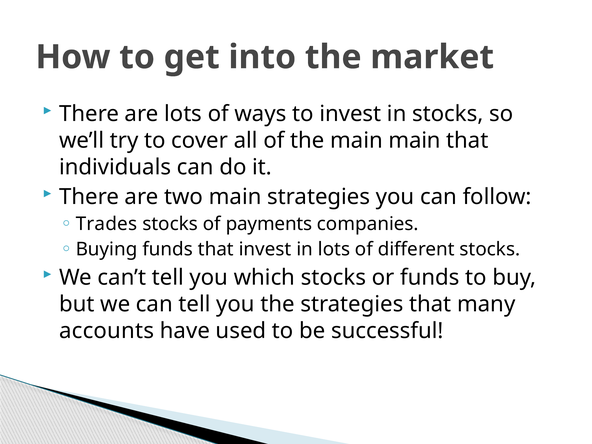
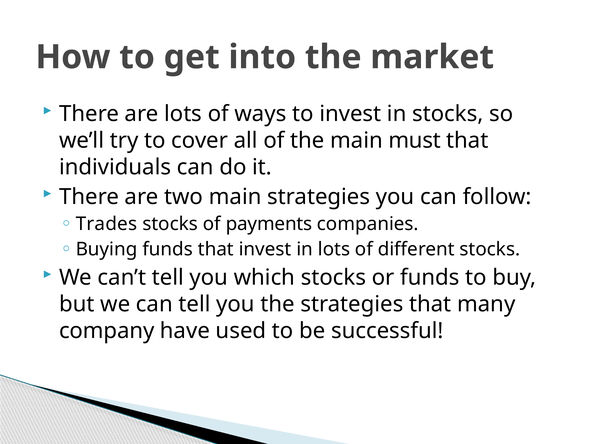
main main: main -> must
accounts: accounts -> company
